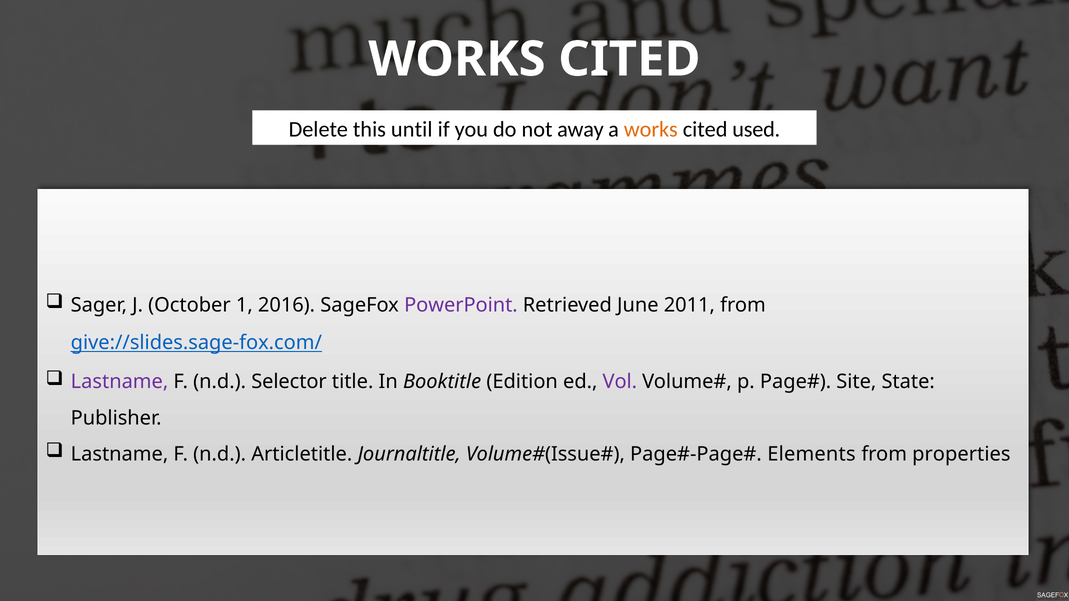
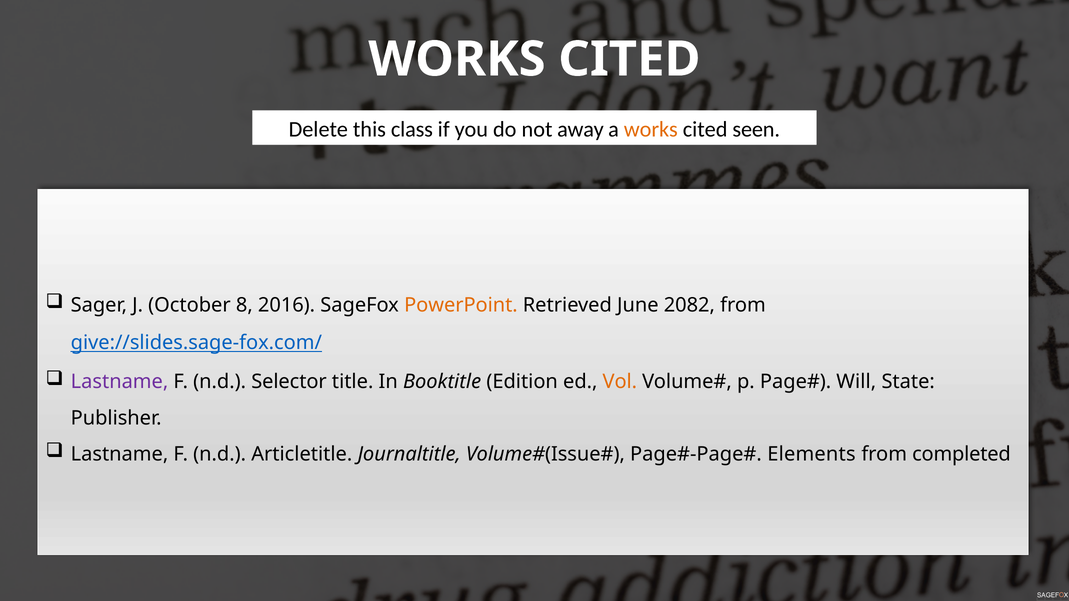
until: until -> class
used: used -> seen
1: 1 -> 8
PowerPoint colour: purple -> orange
2011: 2011 -> 2082
Vol colour: purple -> orange
Site: Site -> Will
properties: properties -> completed
